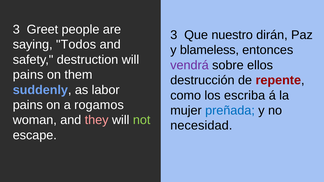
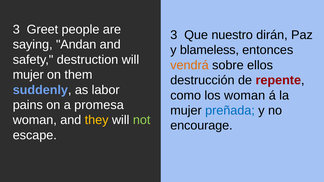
Todos: Todos -> Andan
vendrá colour: purple -> orange
pains at (28, 75): pains -> mujer
los escriba: escriba -> woman
rogamos: rogamos -> promesa
they colour: pink -> yellow
necesidad: necesidad -> encourage
